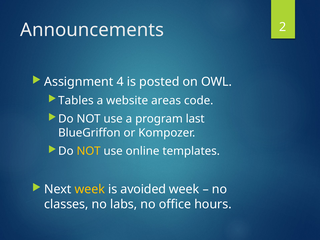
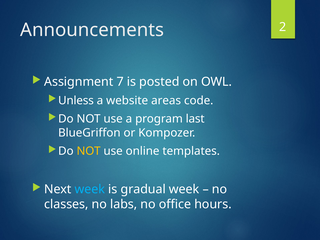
4: 4 -> 7
Tables: Tables -> Unless
week at (90, 189) colour: yellow -> light blue
avoided: avoided -> gradual
